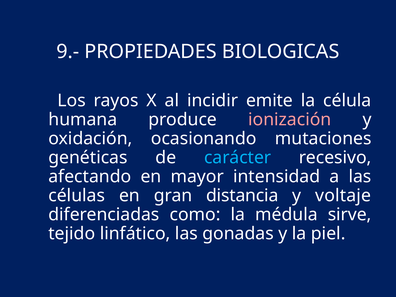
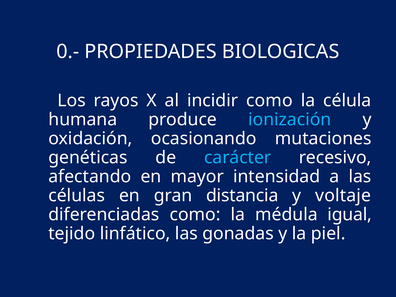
9.-: 9.- -> 0.-
incidir emite: emite -> como
ionización colour: pink -> light blue
sirve: sirve -> igual
